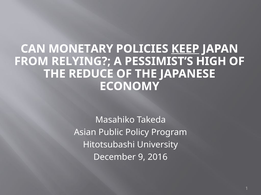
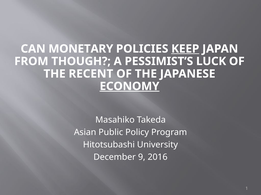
RELYING: RELYING -> THOUGH
HIGH: HIGH -> LUCK
REDUCE: REDUCE -> RECENT
ECONOMY underline: none -> present
